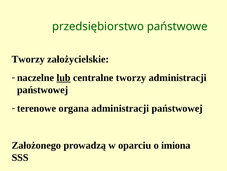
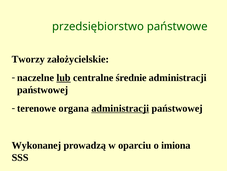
centralne tworzy: tworzy -> średnie
administracji at (120, 108) underline: none -> present
Założonego: Założonego -> Wykonanej
